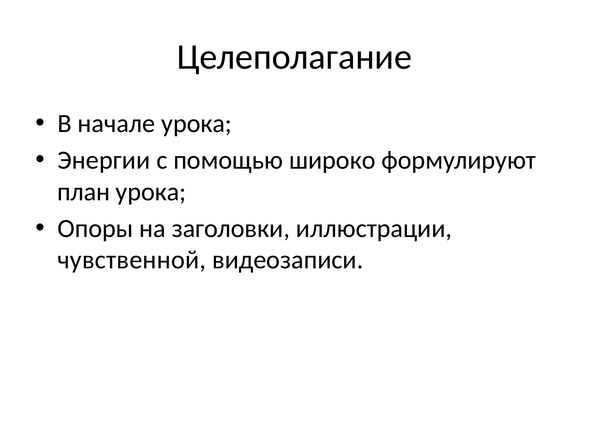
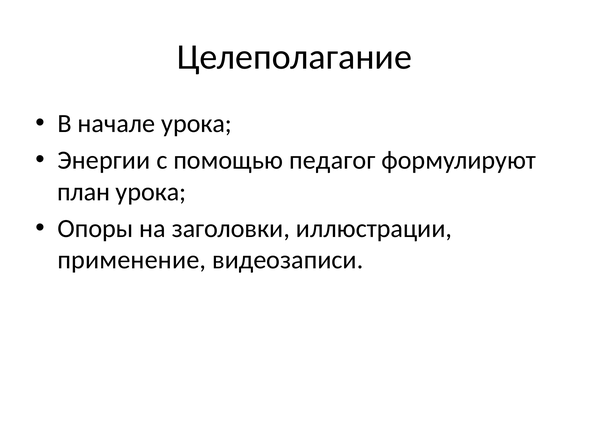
широко: широко -> педагог
чувственной: чувственной -> применение
